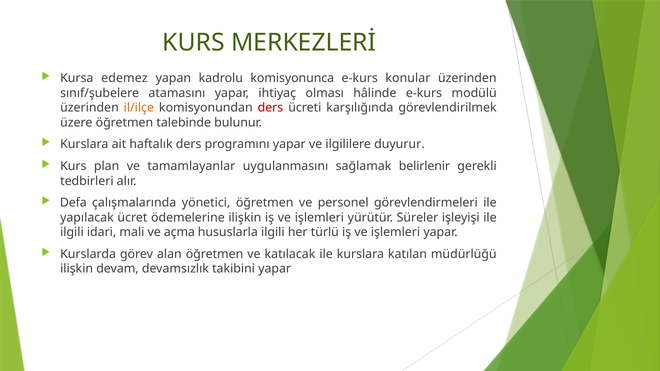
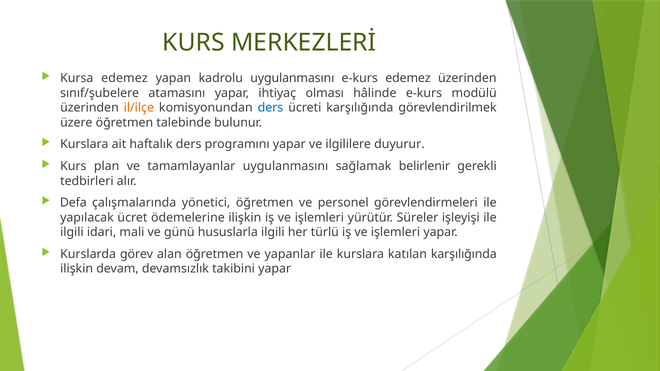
kadrolu komisyonunca: komisyonunca -> uygulanmasını
e-kurs konular: konular -> edemez
ders at (270, 108) colour: red -> blue
açma: açma -> günü
katılacak: katılacak -> yapanlar
katılan müdürlüğü: müdürlüğü -> karşılığında
